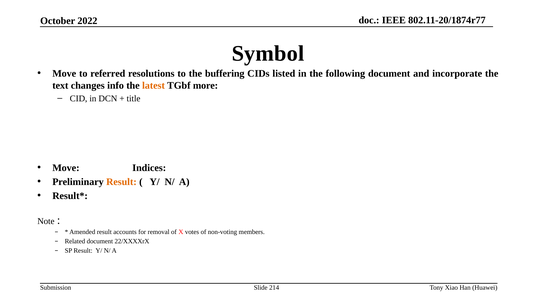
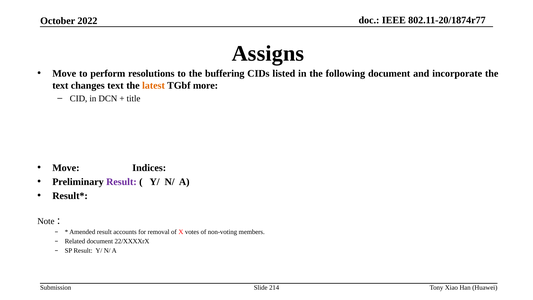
Symbol: Symbol -> Assigns
referred: referred -> perform
changes info: info -> text
Result at (121, 182) colour: orange -> purple
